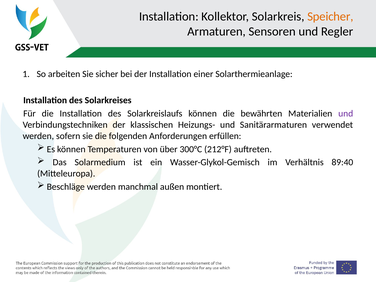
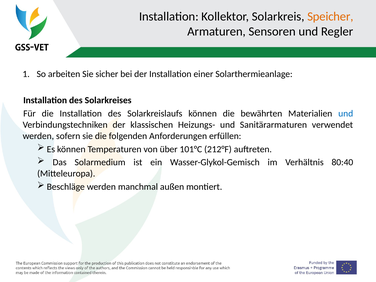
und at (346, 113) colour: purple -> blue
300°C: 300°C -> 101°C
89:40: 89:40 -> 80:40
